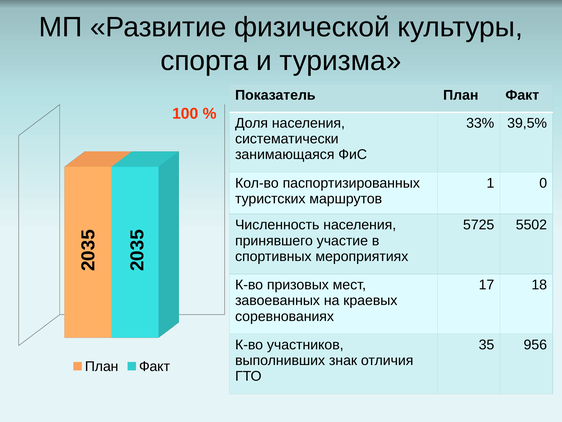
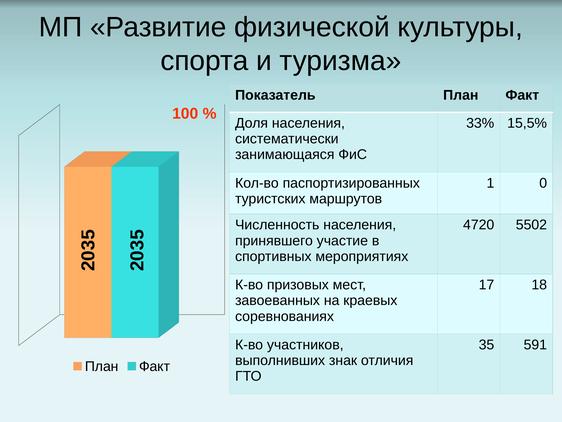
39,5%: 39,5% -> 15,5%
5725: 5725 -> 4720
956: 956 -> 591
